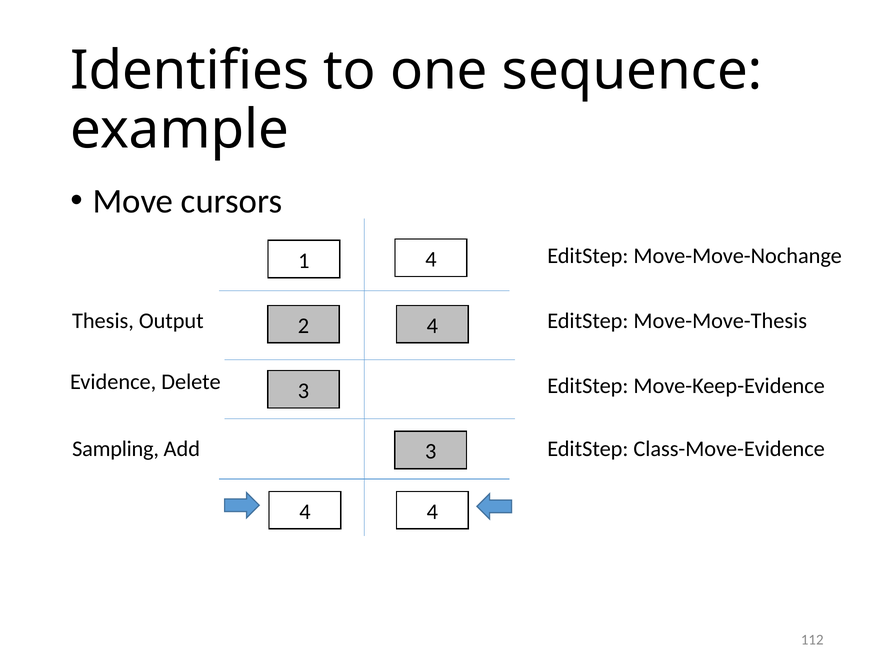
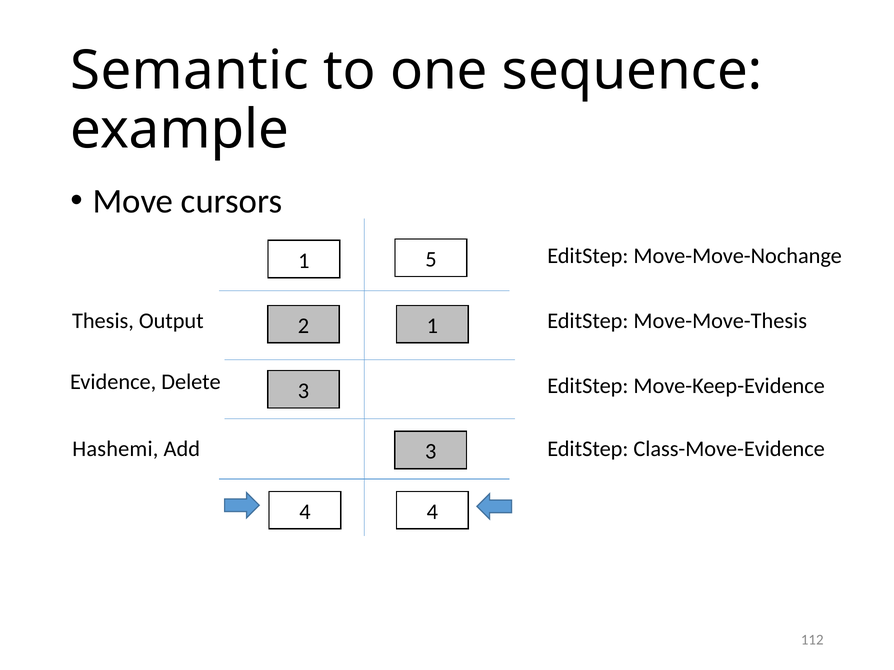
Identifies: Identifies -> Semantic
1 4: 4 -> 5
2 4: 4 -> 1
Sampling: Sampling -> Hashemi
